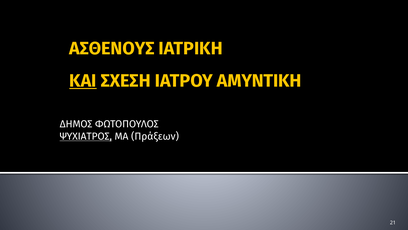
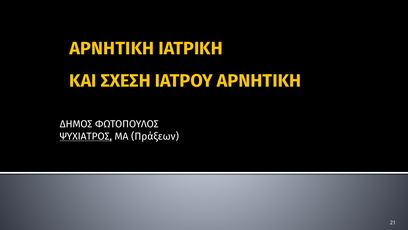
ΑΣΘΕΝΟΥΣ at (112, 48): ΑΣΘΕΝΟΥΣ -> ΑΡΝΗΤΙΚΗ
ΚΑΙ underline: present -> none
ΙΑΤΡΟΥ ΑΜΥΝΤΙΚΗ: ΑΜΥΝΤΙΚΗ -> ΑΡΝΗΤΙΚΗ
